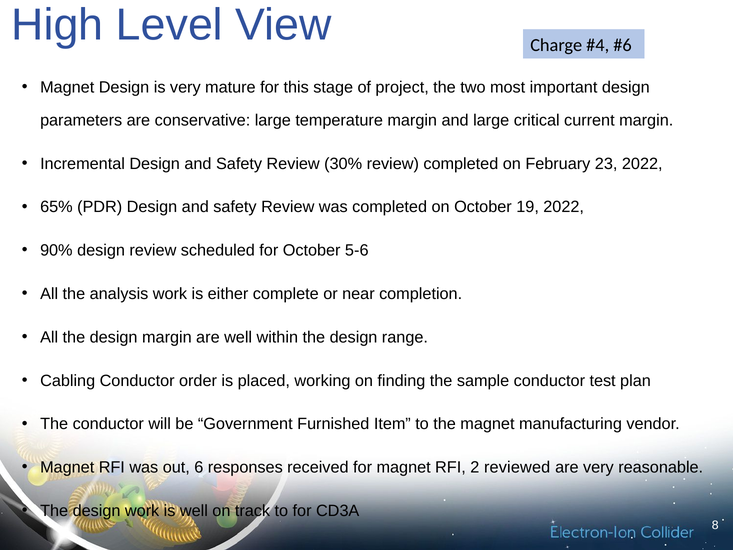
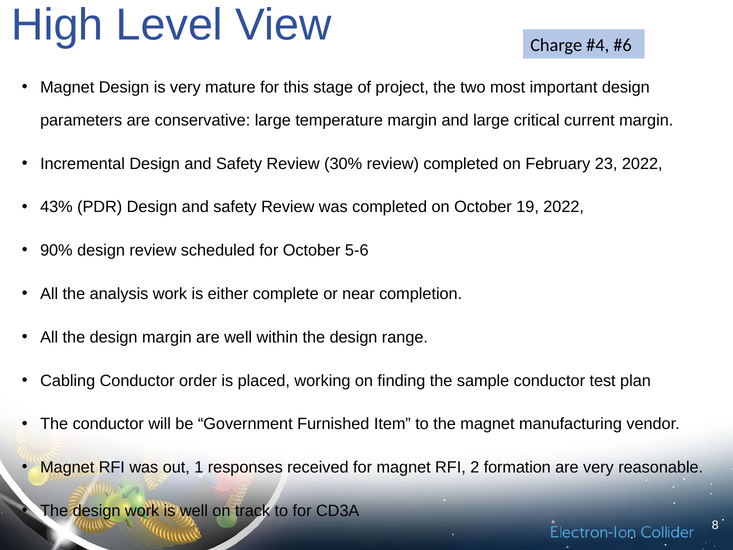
65%: 65% -> 43%
6: 6 -> 1
reviewed: reviewed -> formation
